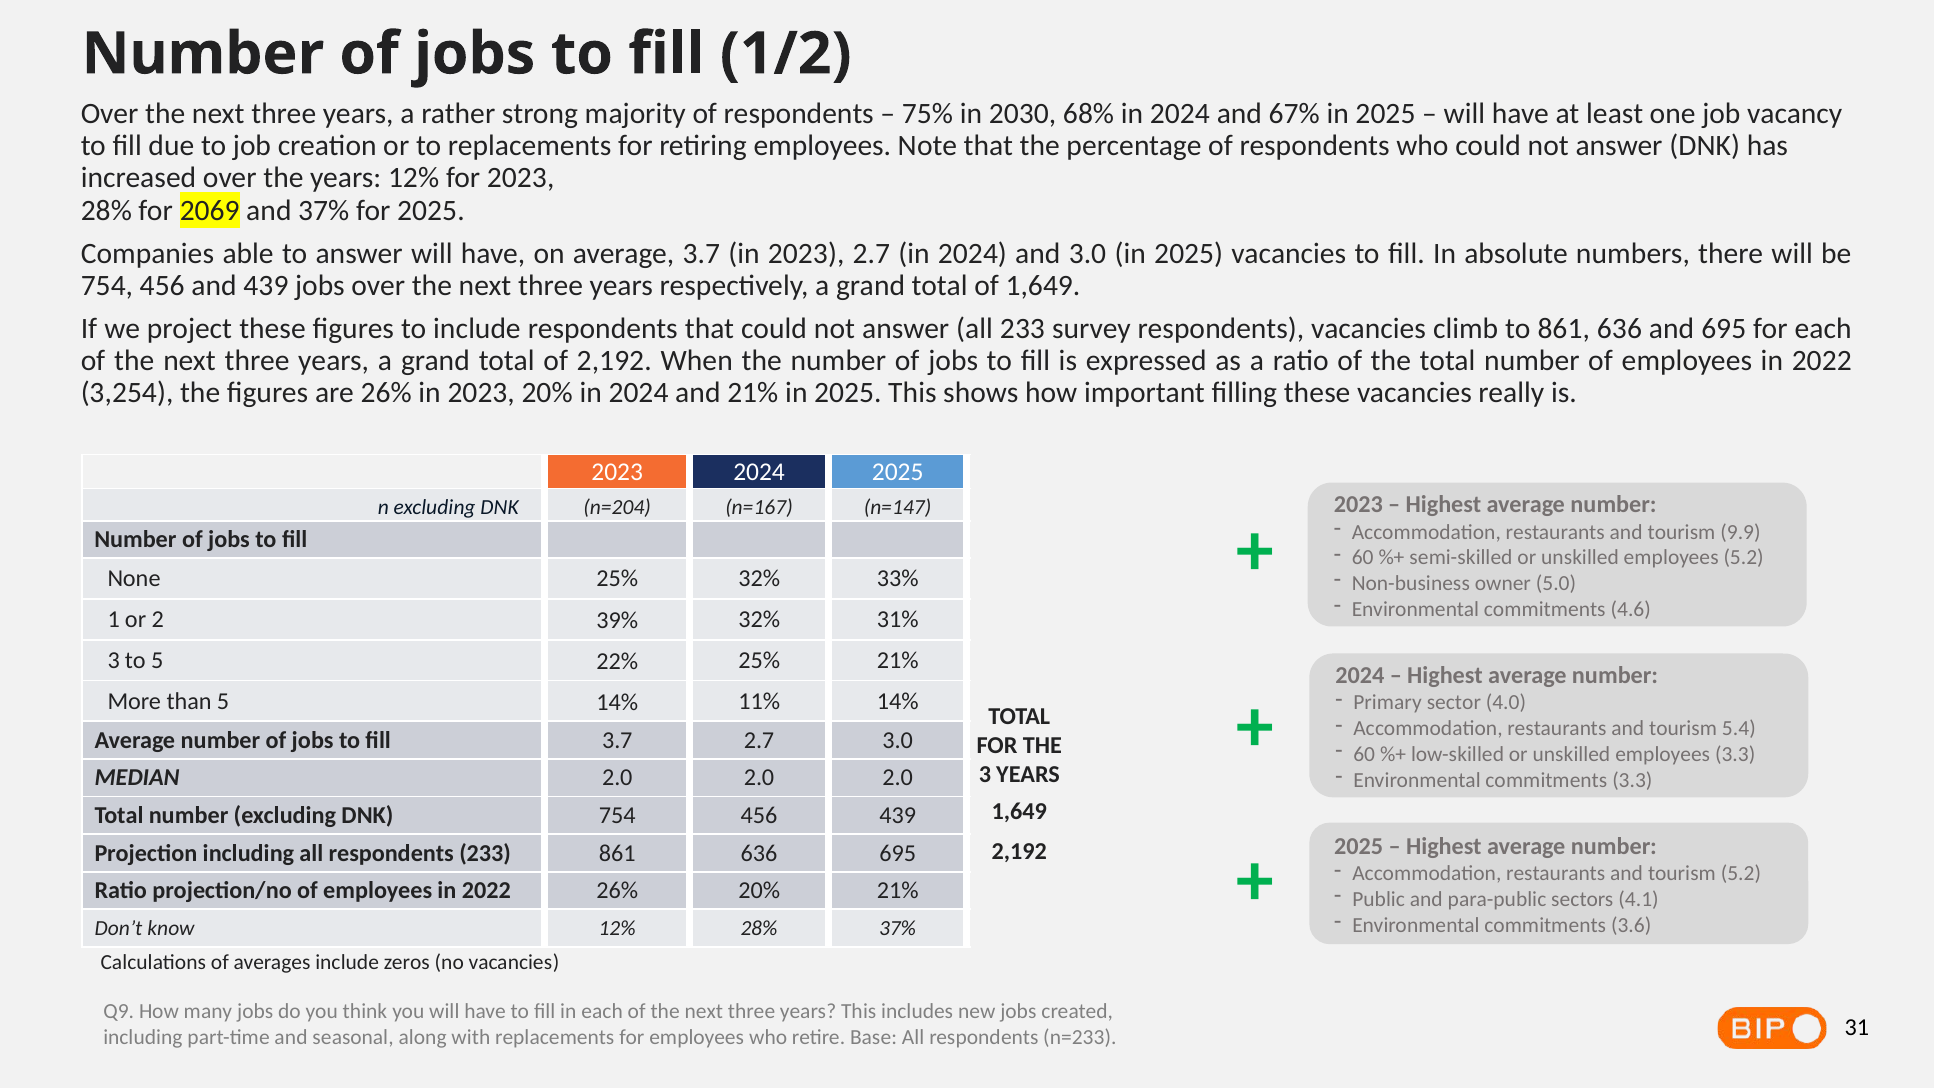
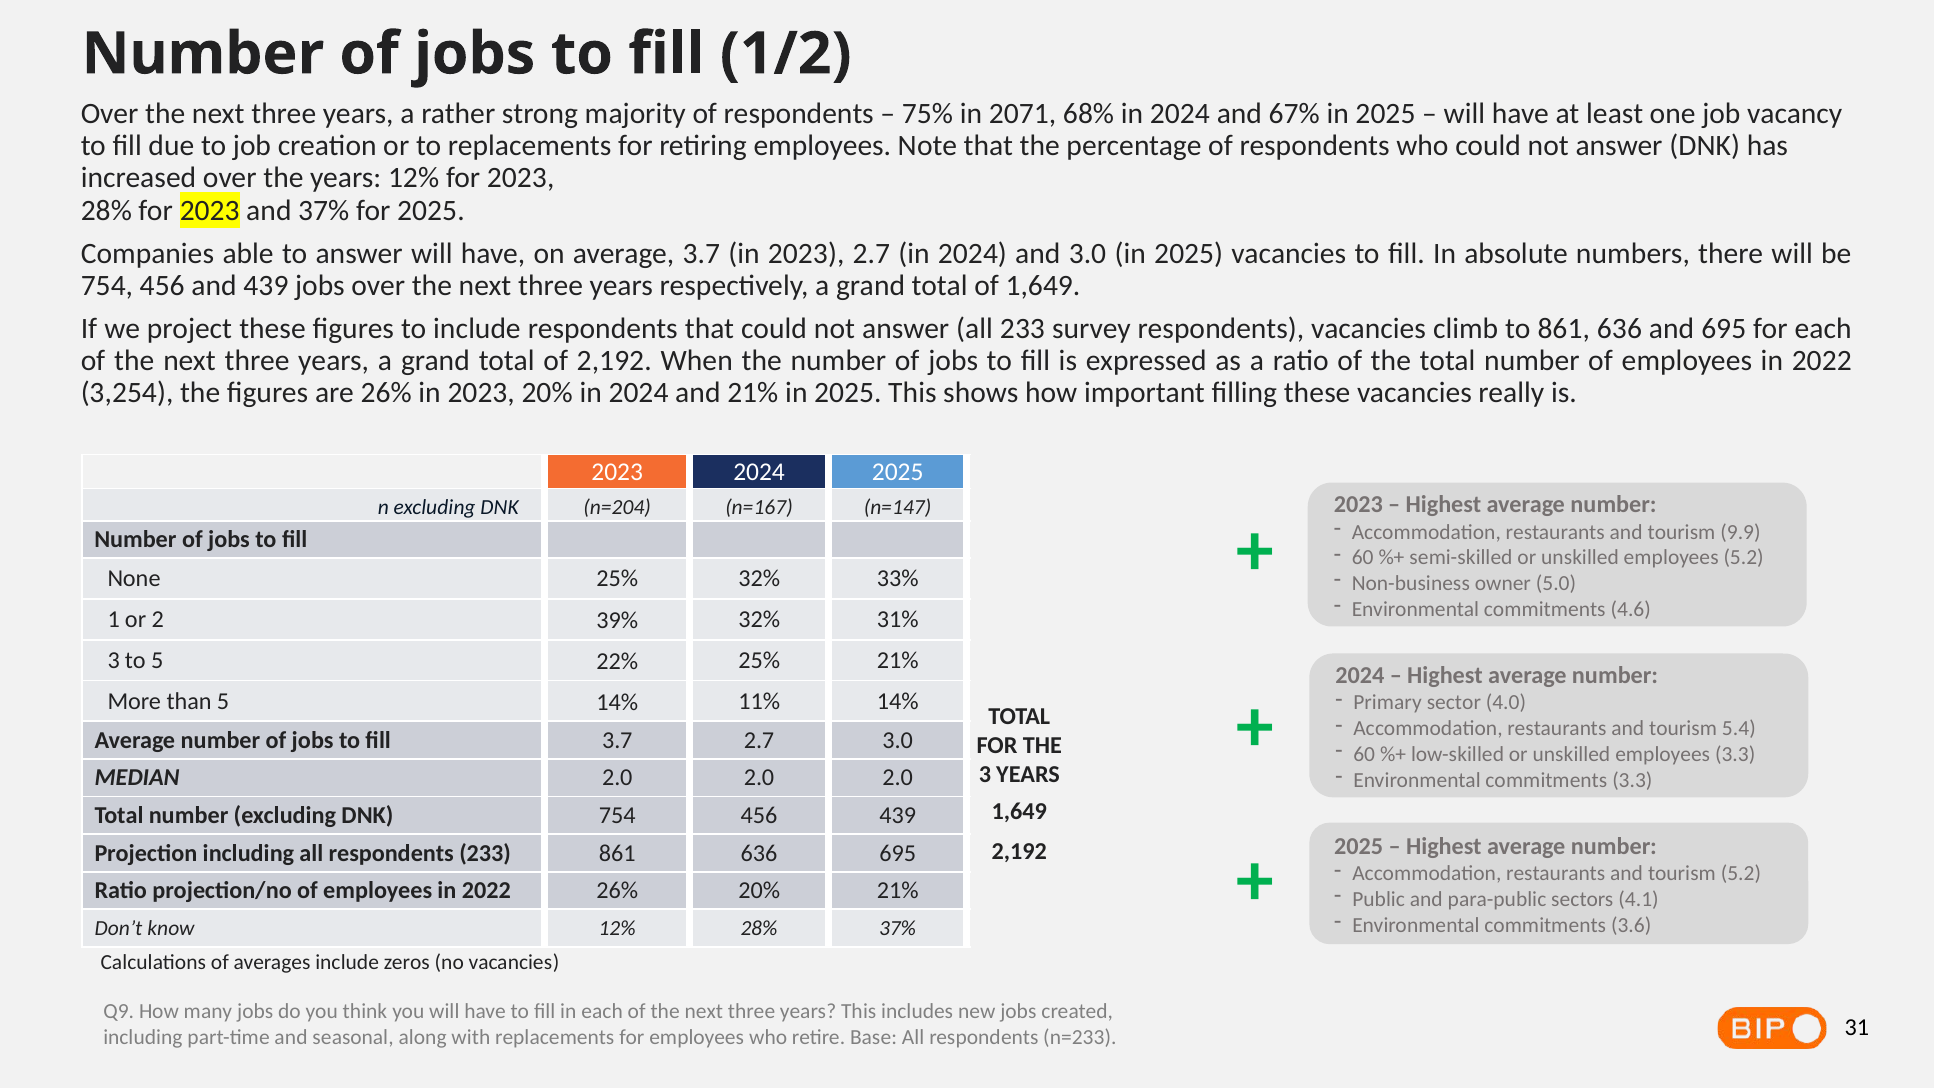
2030: 2030 -> 2071
28% for 2069: 2069 -> 2023
